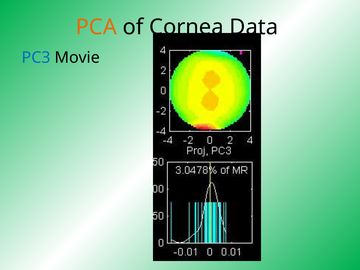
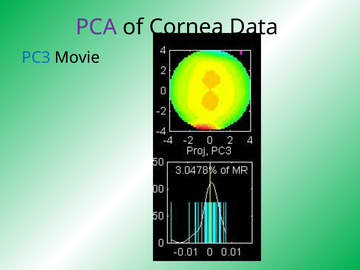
PCA colour: orange -> purple
